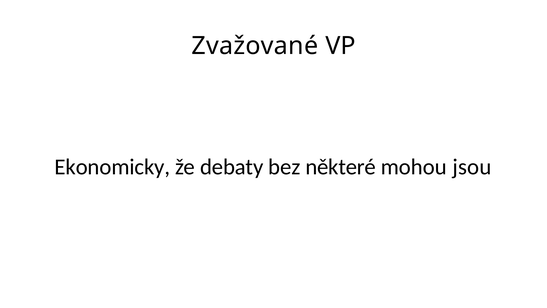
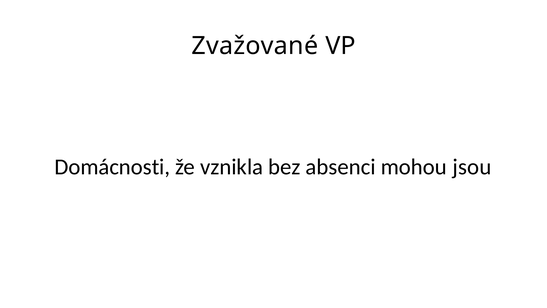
Ekonomicky: Ekonomicky -> Domácnosti
debaty: debaty -> vznikla
některé: některé -> absenci
